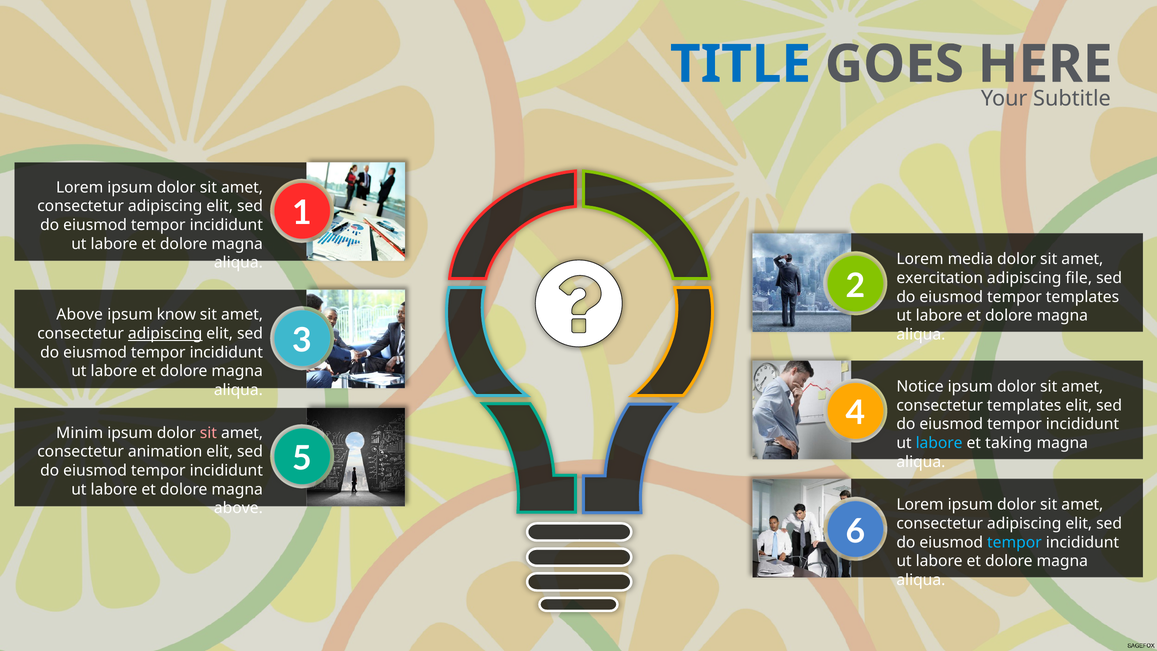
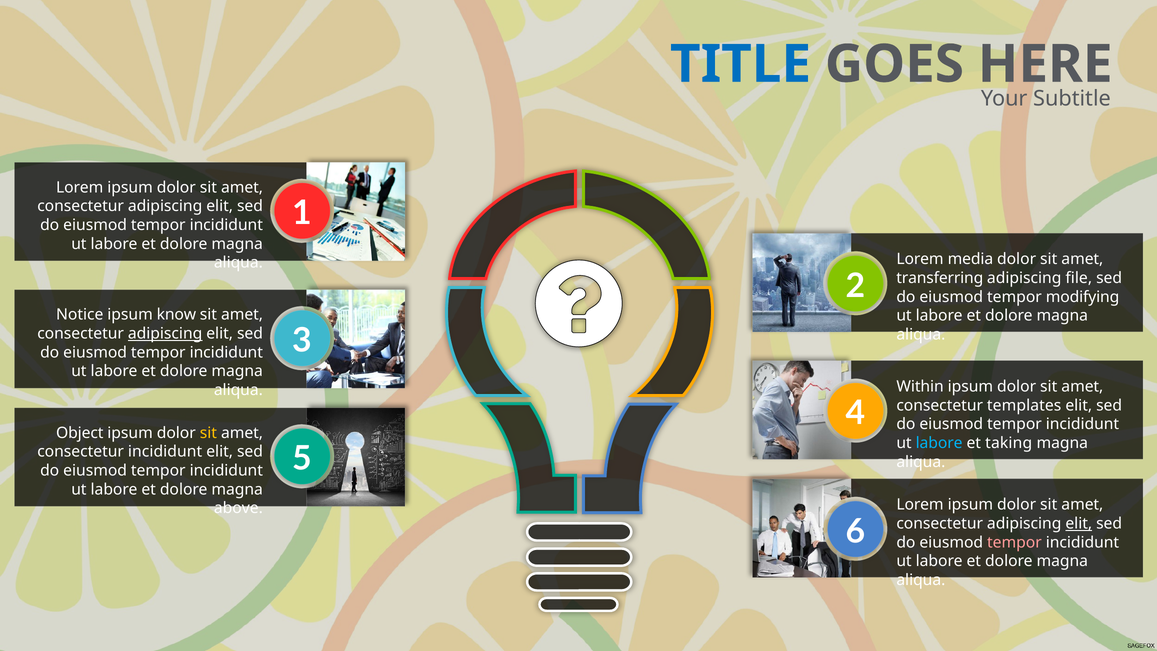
exercitation: exercitation -> transferring
tempor templates: templates -> modifying
Above at (80, 315): Above -> Notice
Notice: Notice -> Within
Minim: Minim -> Object
sit at (208, 433) colour: pink -> yellow
consectetur animation: animation -> incididunt
elit at (1079, 523) underline: none -> present
tempor at (1014, 542) colour: light blue -> pink
